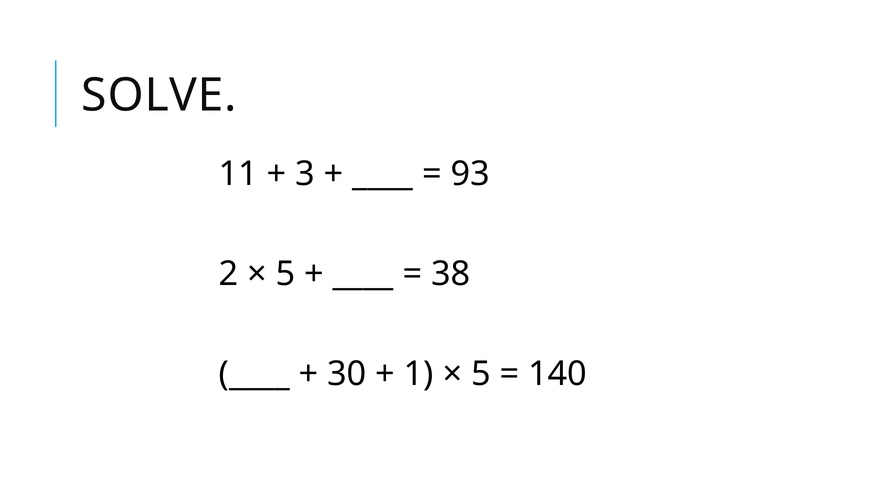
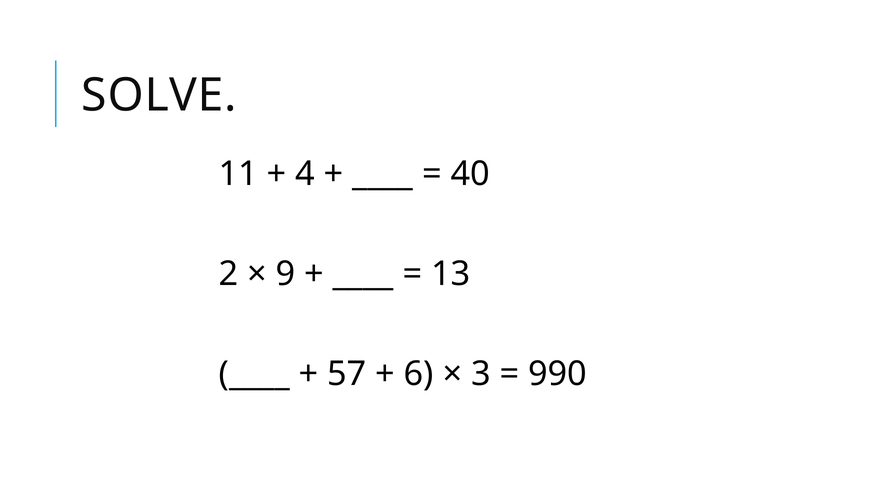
3: 3 -> 4
93: 93 -> 40
5 at (286, 274): 5 -> 9
38: 38 -> 13
30: 30 -> 57
1: 1 -> 6
5 at (481, 374): 5 -> 3
140: 140 -> 990
